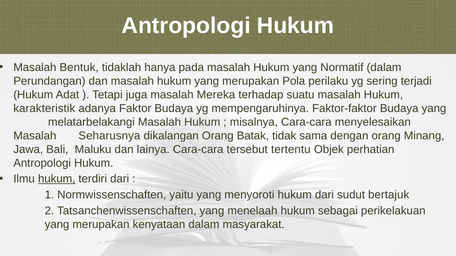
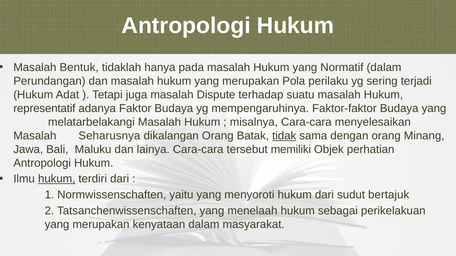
Mereka: Mereka -> Dispute
karakteristik: karakteristik -> representatif
tidak underline: none -> present
tertentu: tertentu -> memiliki
